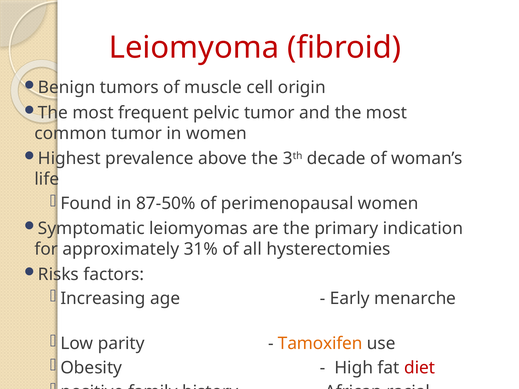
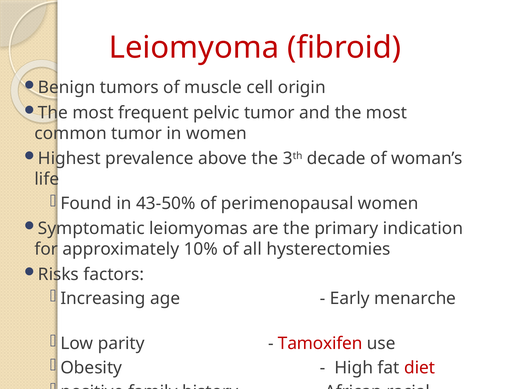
87-50%: 87-50% -> 43-50%
31%: 31% -> 10%
Tamoxifen colour: orange -> red
